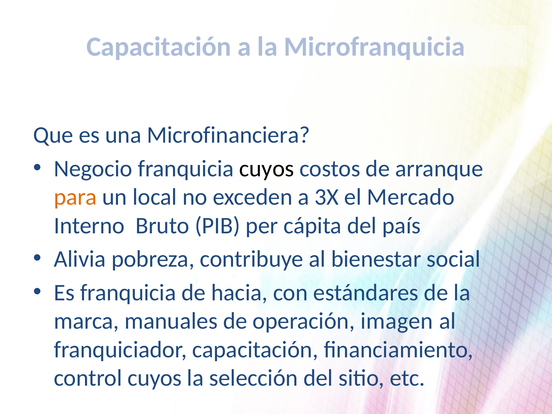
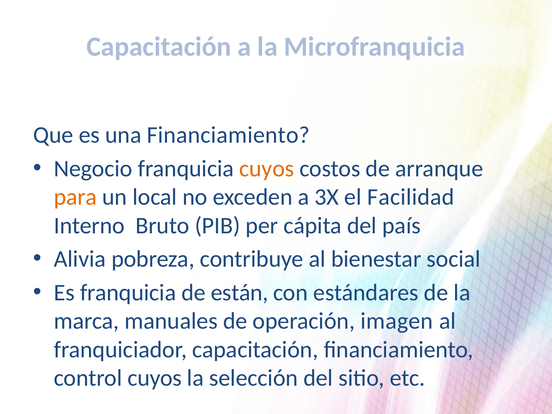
una Microfinanciera: Microfinanciera -> Financiamiento
cuyos at (267, 169) colour: black -> orange
Mercado: Mercado -> Facilidad
hacia: hacia -> están
